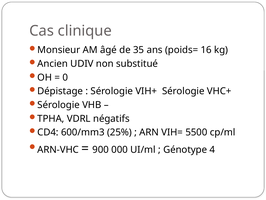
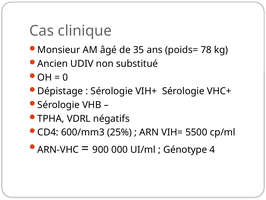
16: 16 -> 78
